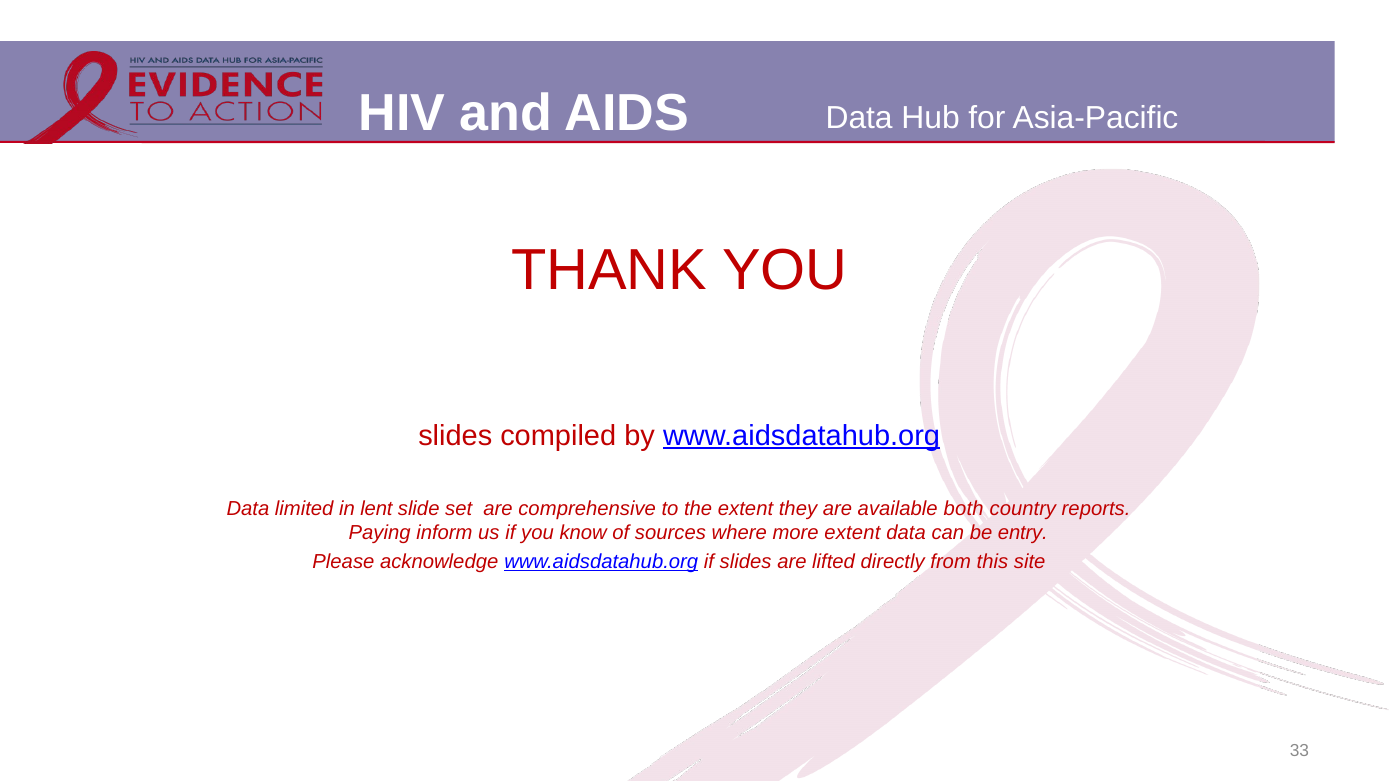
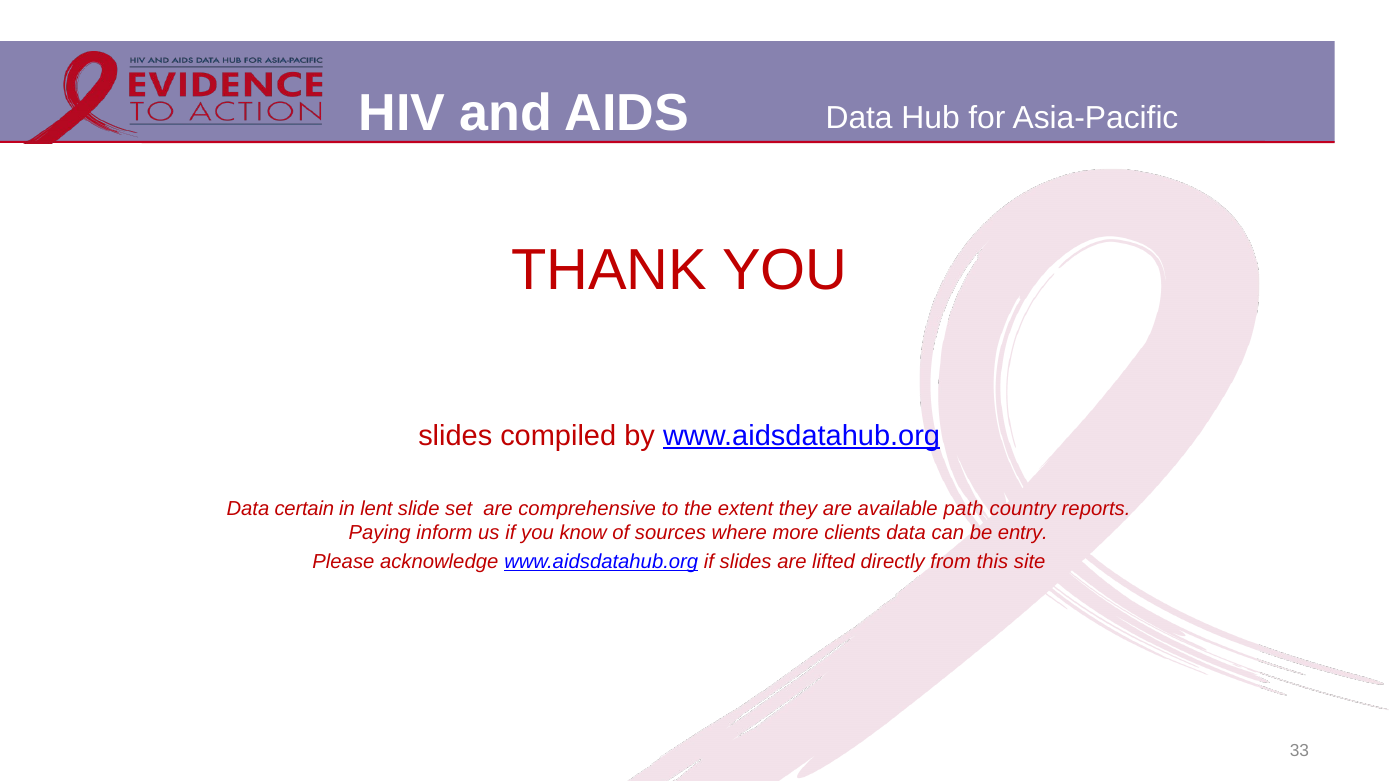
limited: limited -> certain
both: both -> path
more extent: extent -> clients
